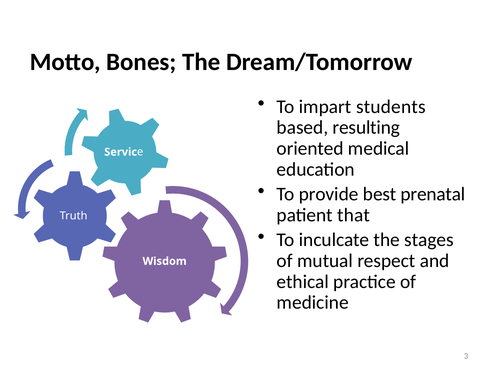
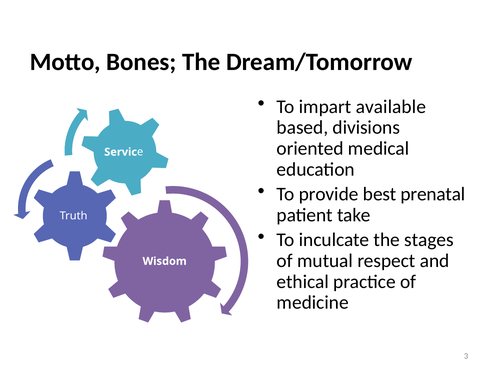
students: students -> available
resulting: resulting -> divisions
that: that -> take
